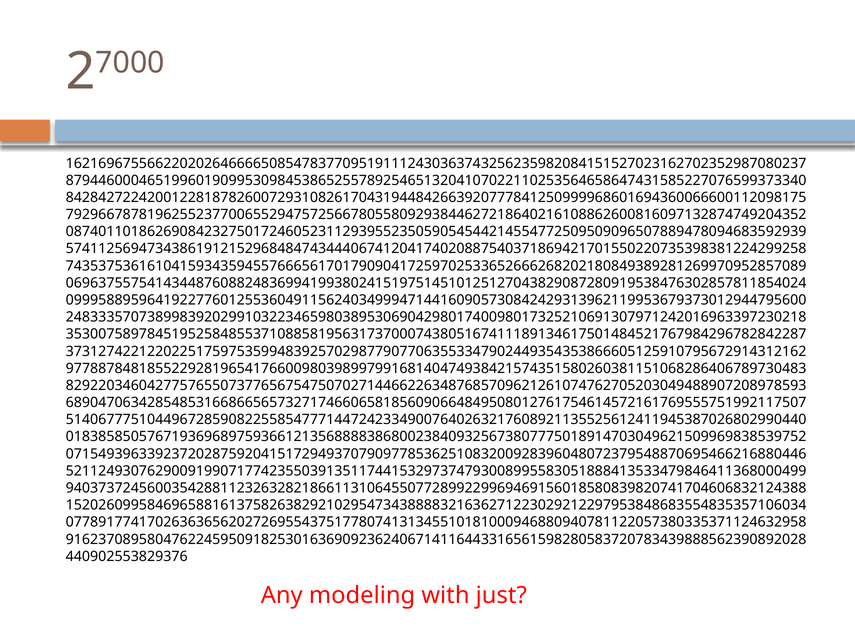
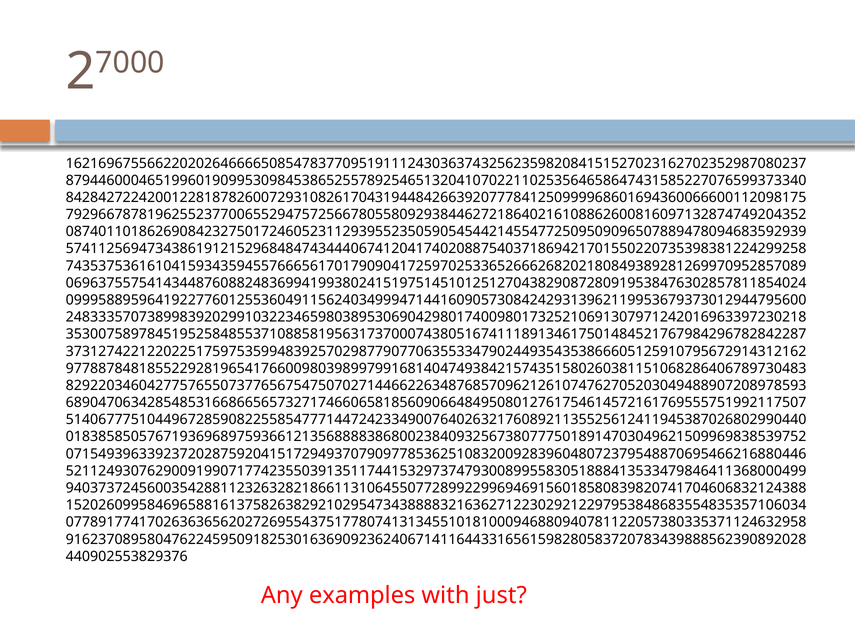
modeling: modeling -> examples
